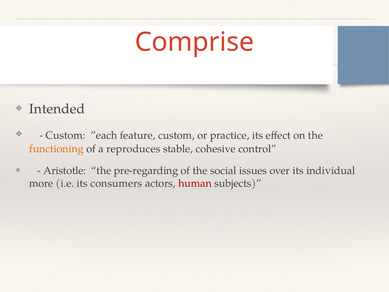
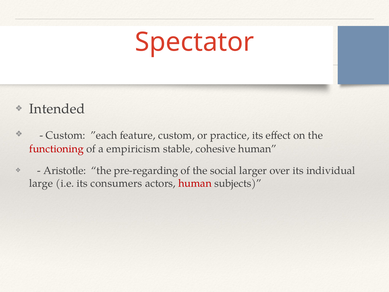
Comprise: Comprise -> Spectator
functioning colour: orange -> red
reproduces: reproduces -> empiricism
cohesive control: control -> human
issues: issues -> larger
more: more -> large
